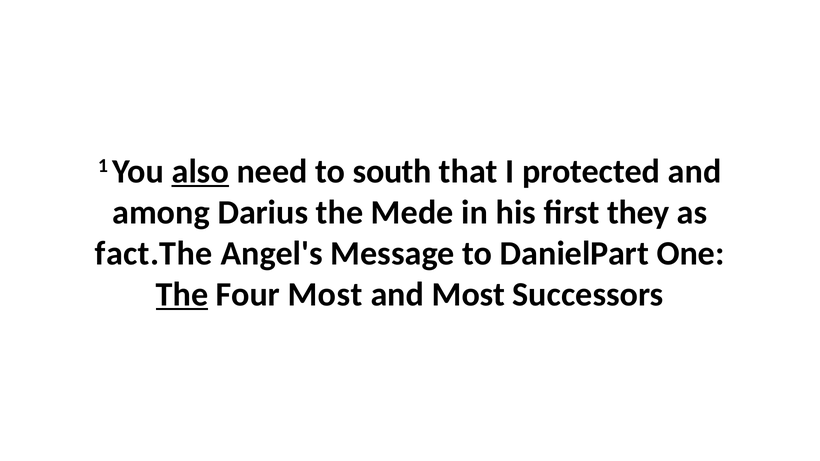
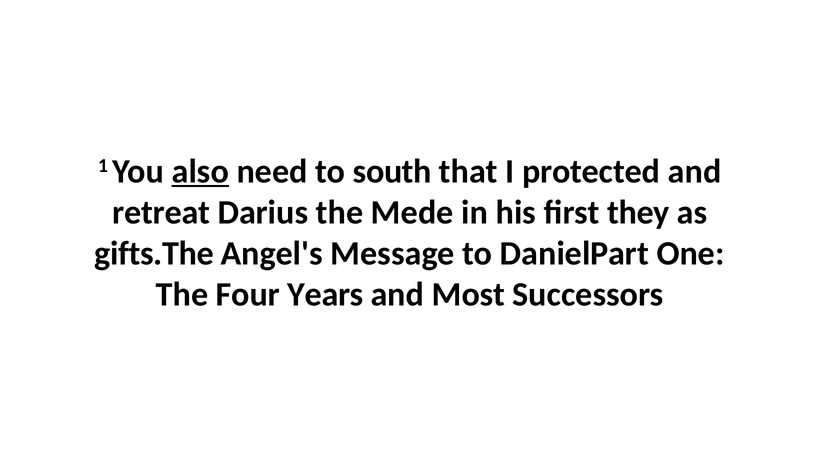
among: among -> retreat
fact.The: fact.The -> gifts.The
The at (182, 294) underline: present -> none
Four Most: Most -> Years
